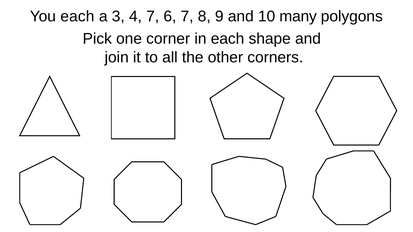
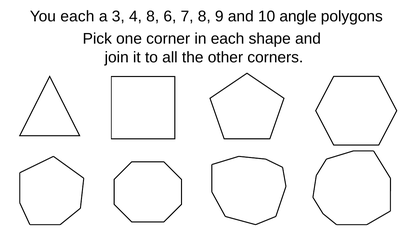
4 7: 7 -> 8
many: many -> angle
